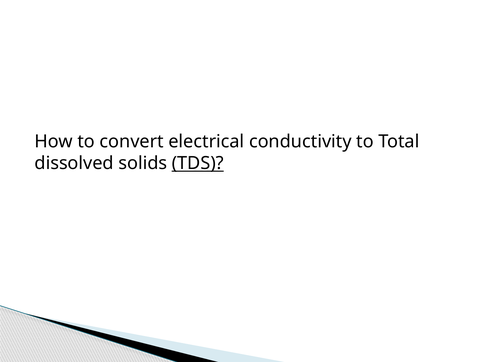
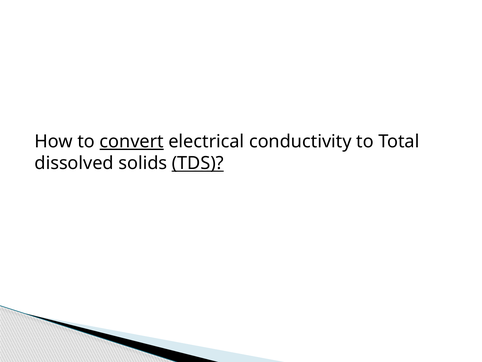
convert underline: none -> present
